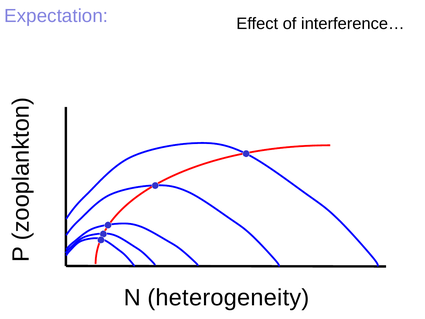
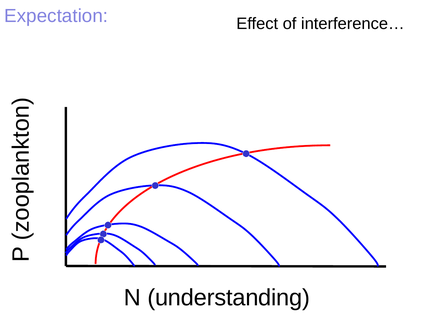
heterogeneity: heterogeneity -> understanding
